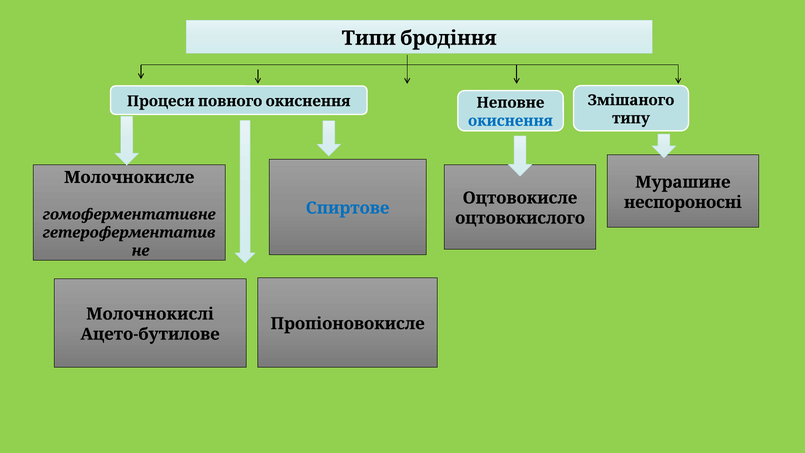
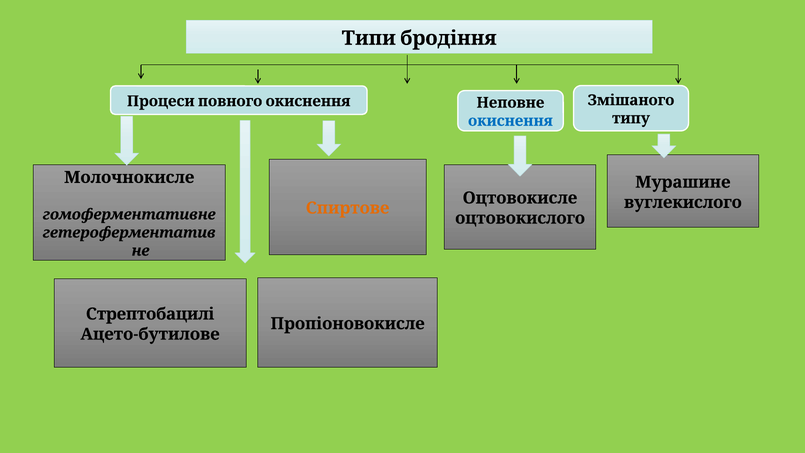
неспороносні: неспороносні -> вуглекислого
Спиртове colour: blue -> orange
Молочнокислі: Молочнокислі -> Стрептобацилі
